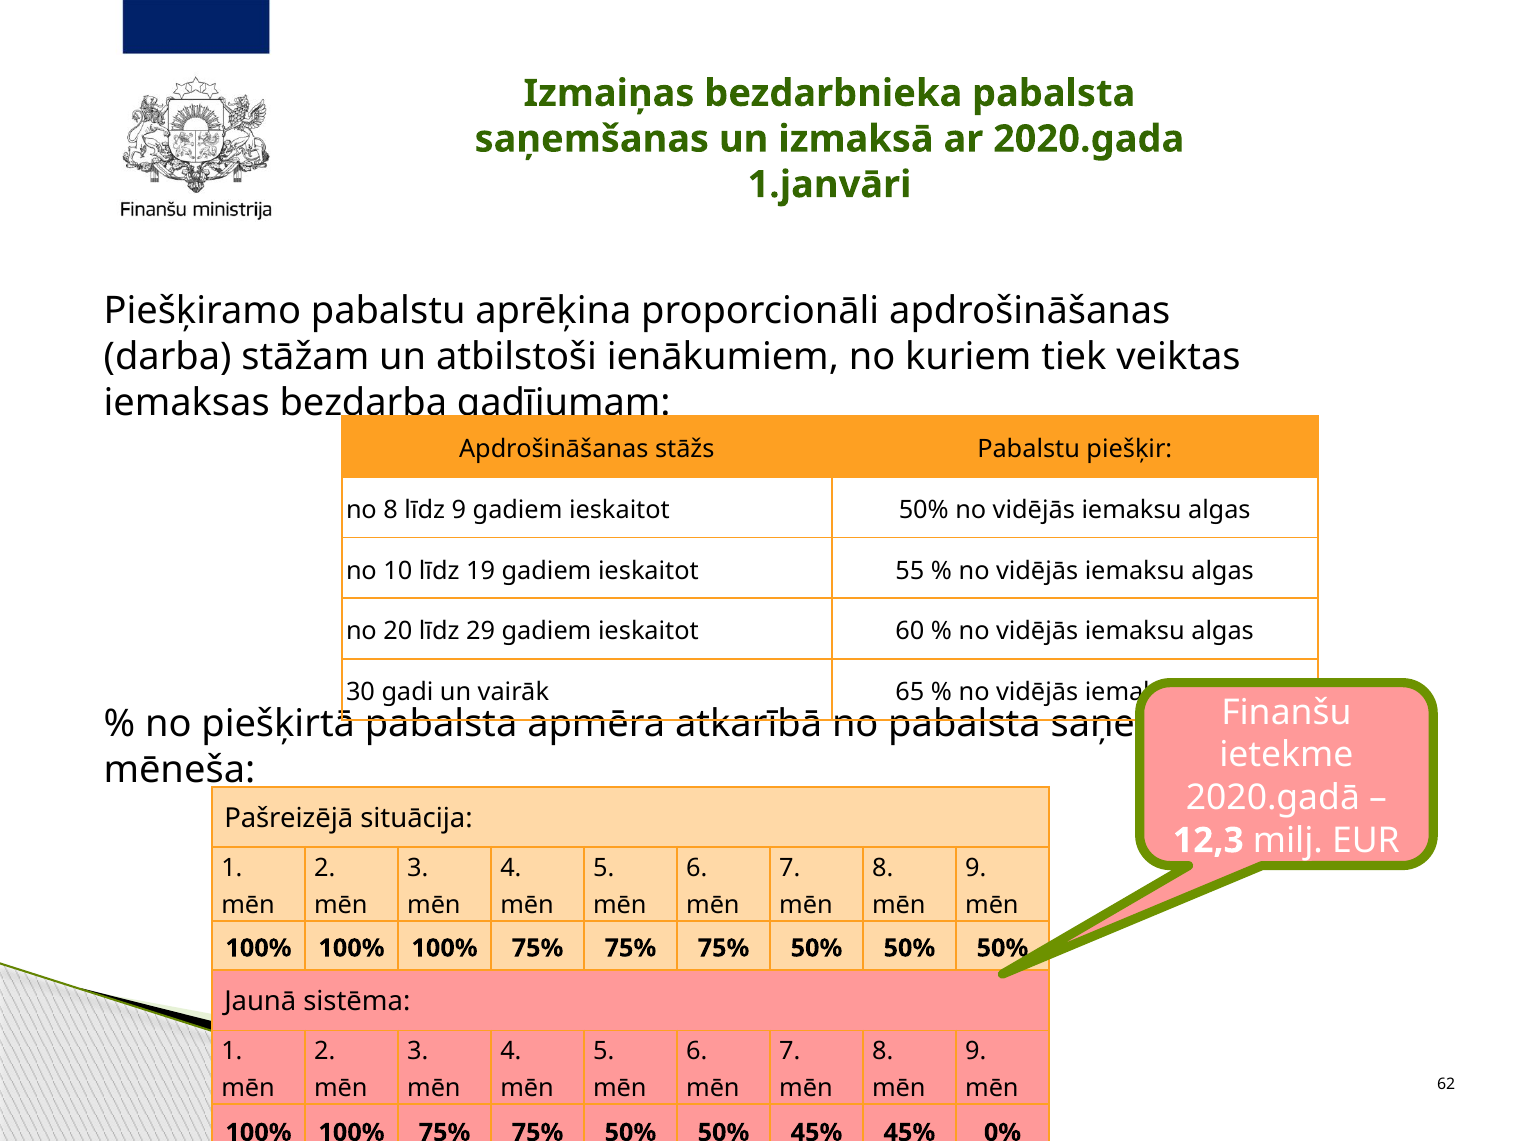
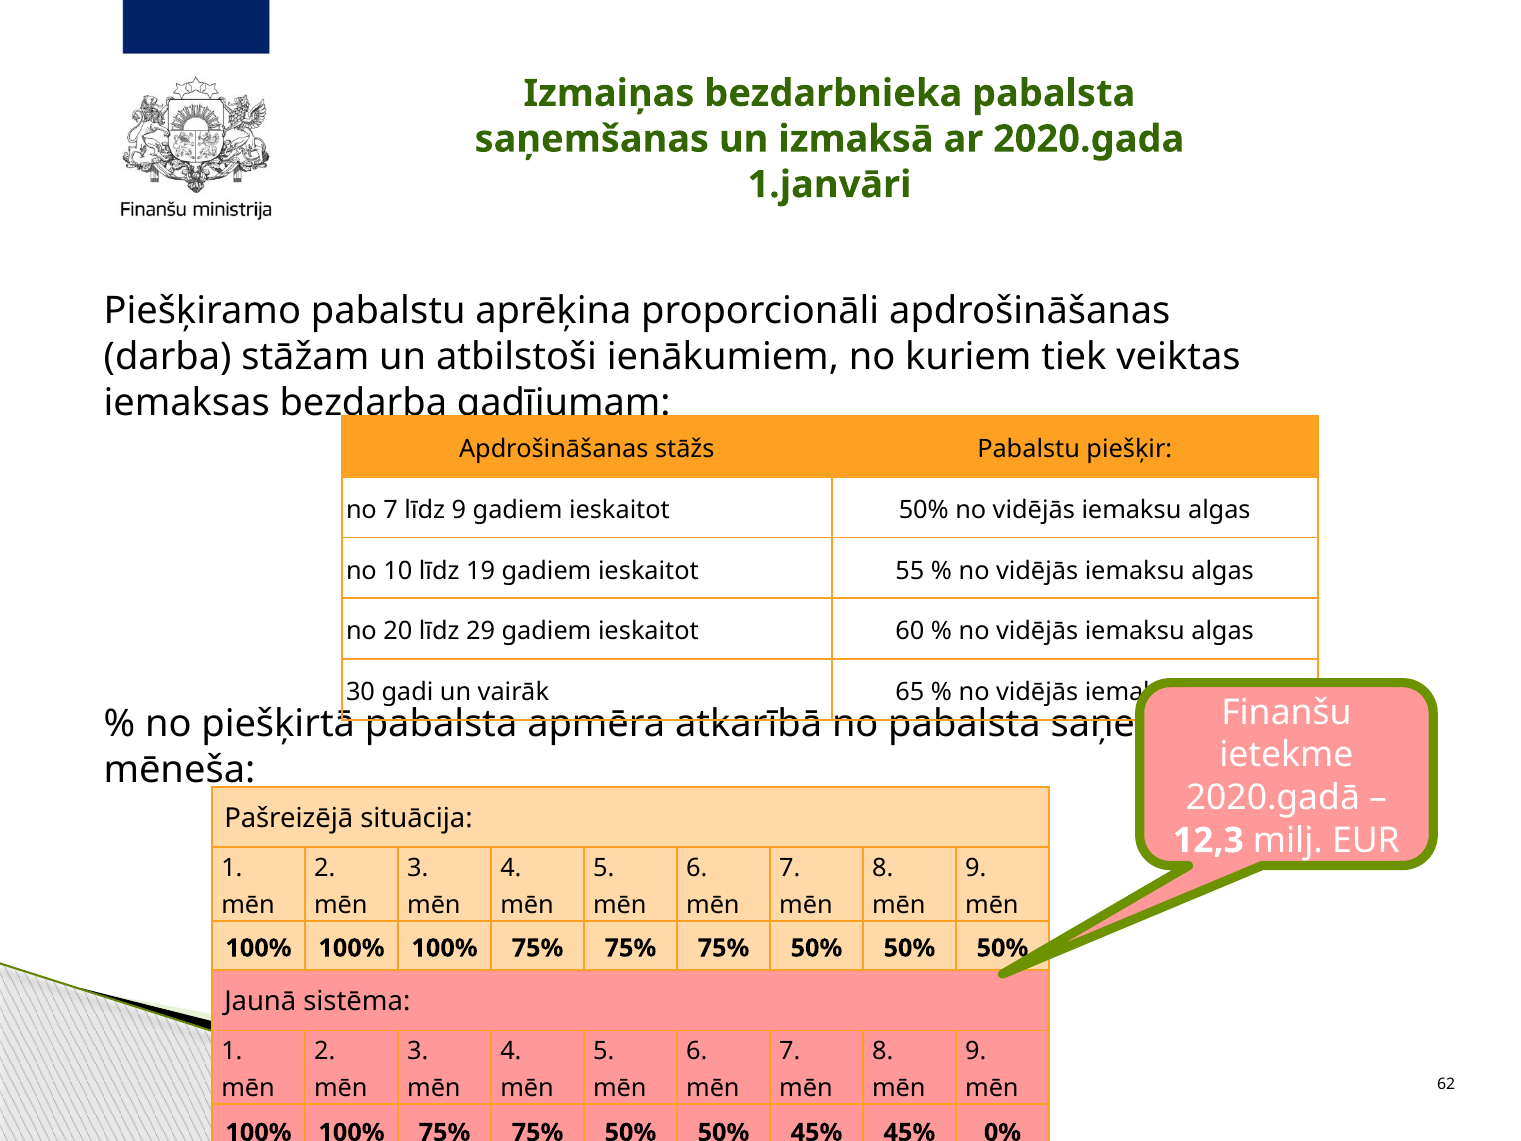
no 8: 8 -> 7
